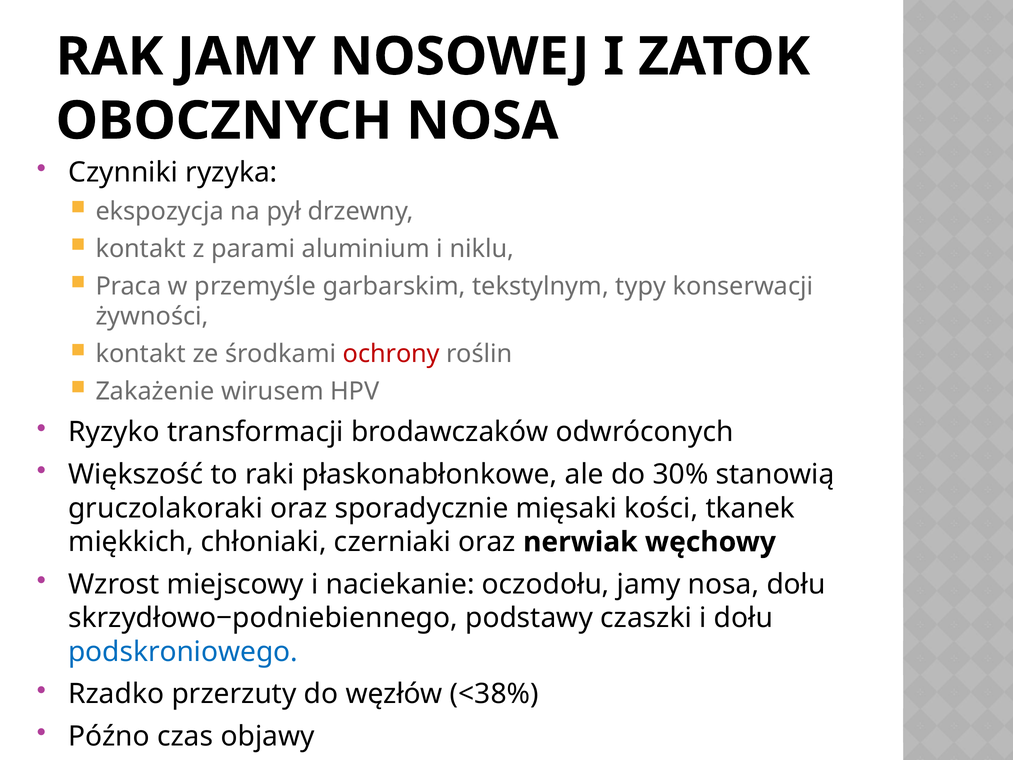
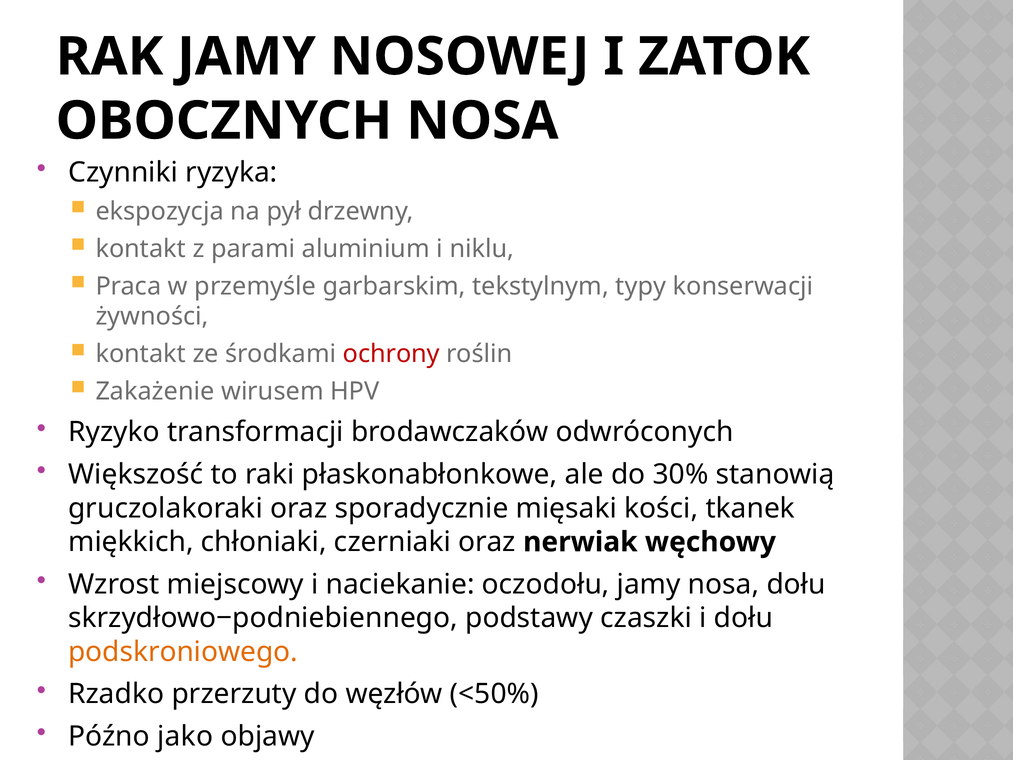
podskroniowego colour: blue -> orange
<38%: <38% -> <50%
czas: czas -> jako
